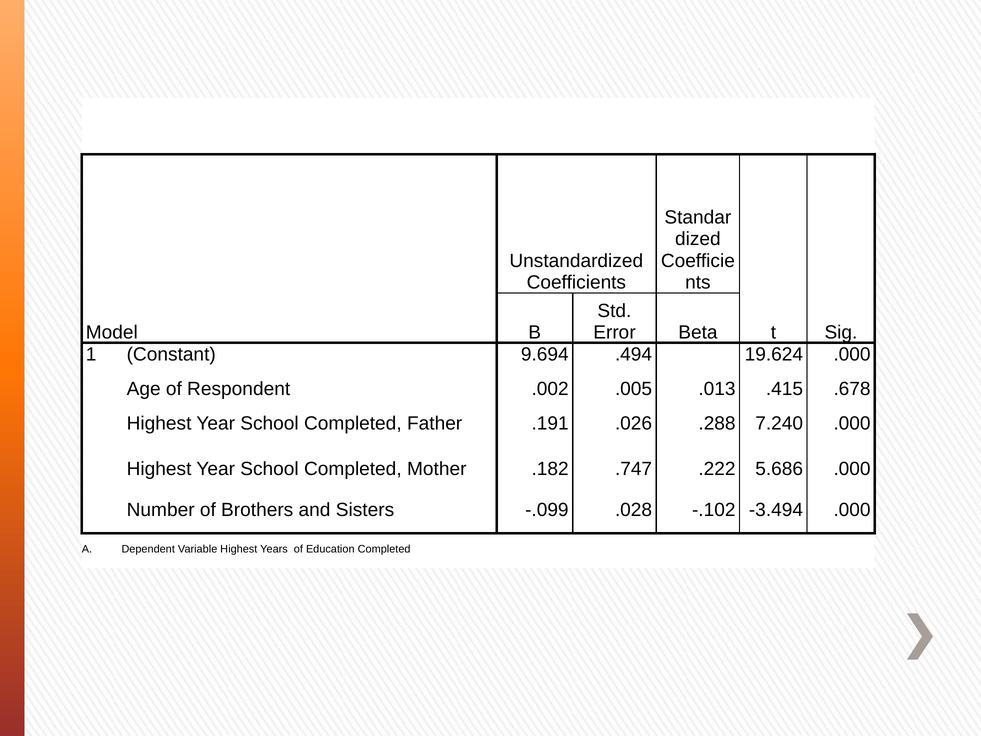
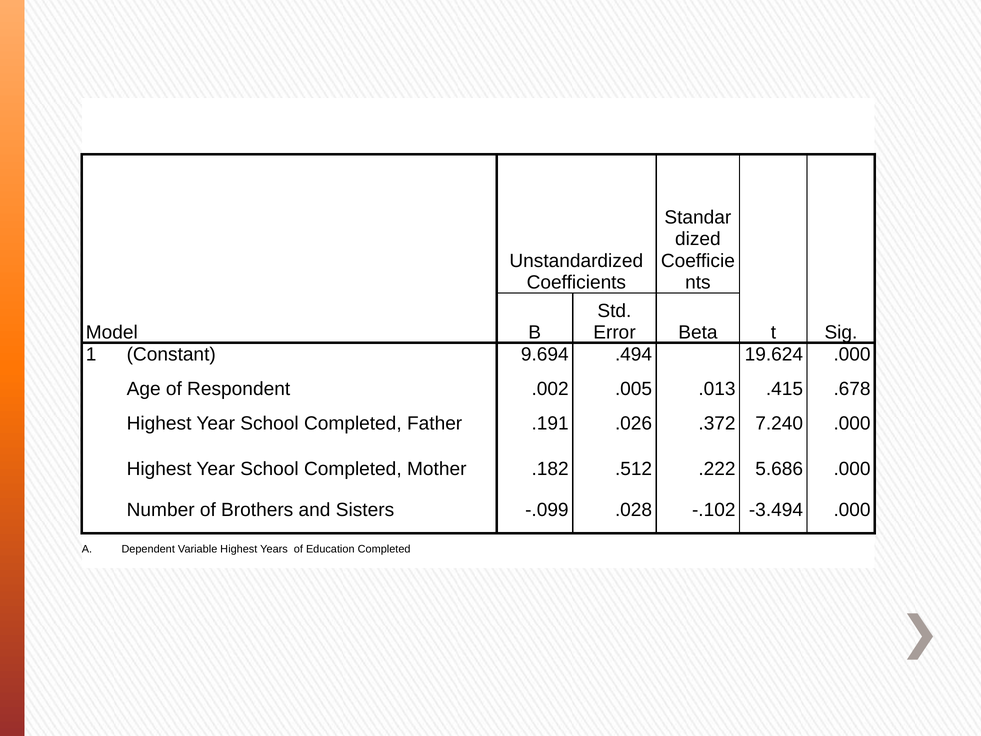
.288: .288 -> .372
.747: .747 -> .512
